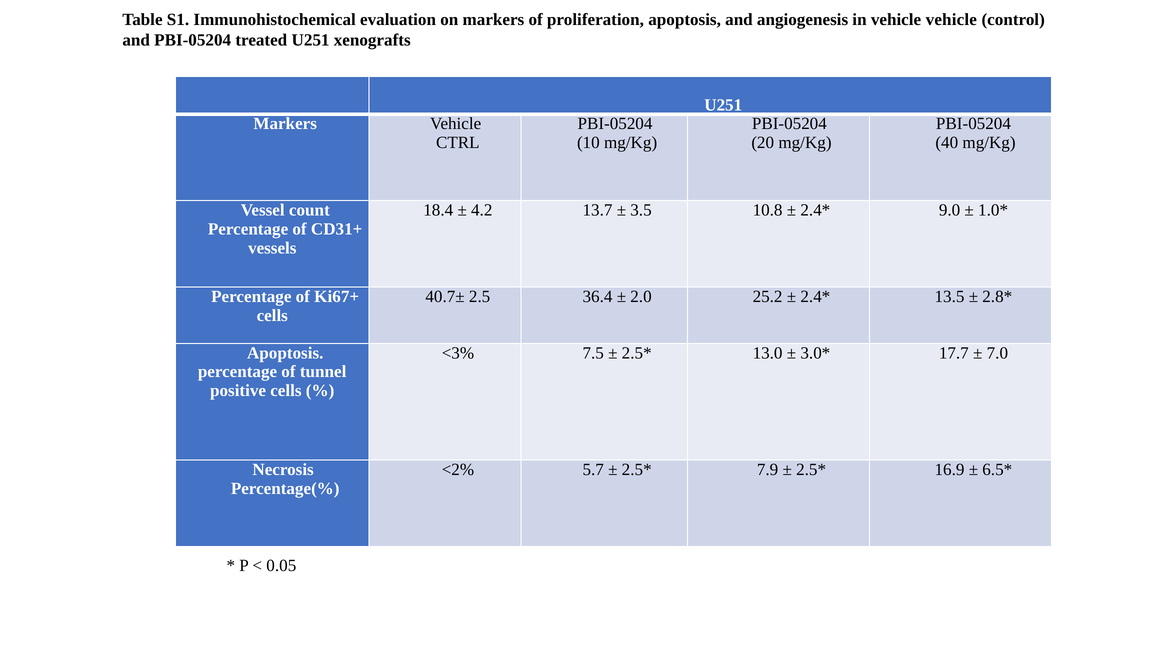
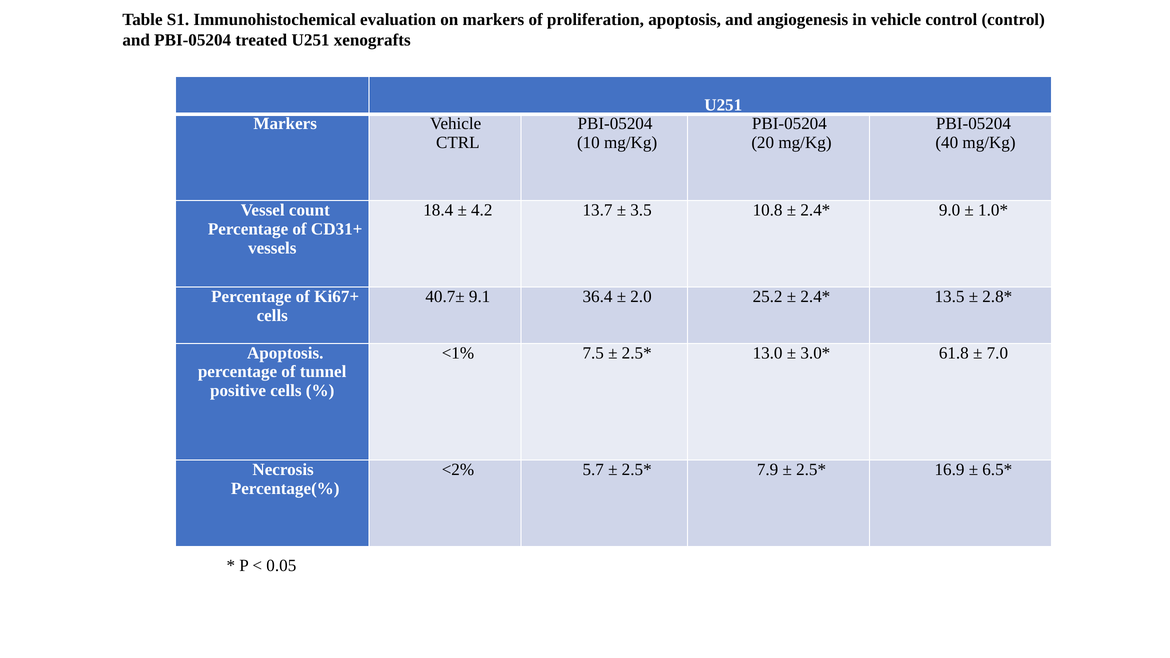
vehicle vehicle: vehicle -> control
2.5: 2.5 -> 9.1
<3%: <3% -> <1%
17.7: 17.7 -> 61.8
